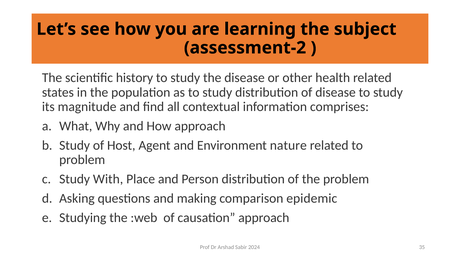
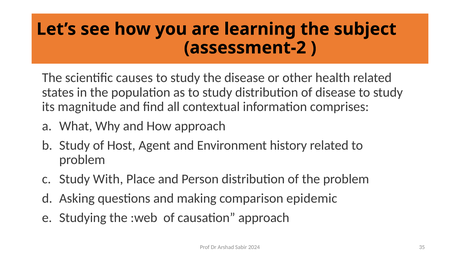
history: history -> causes
nature: nature -> history
